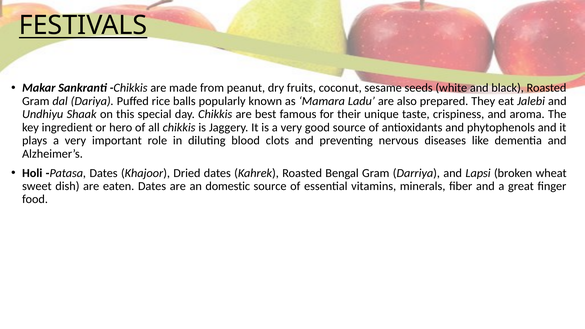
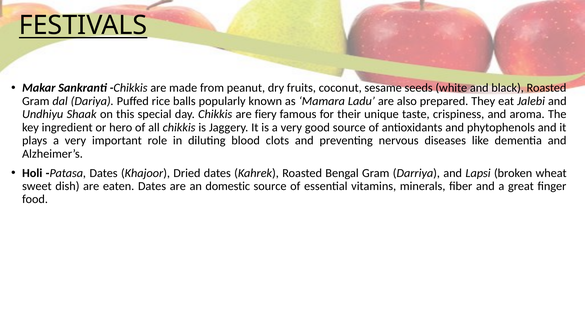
best: best -> fiery
